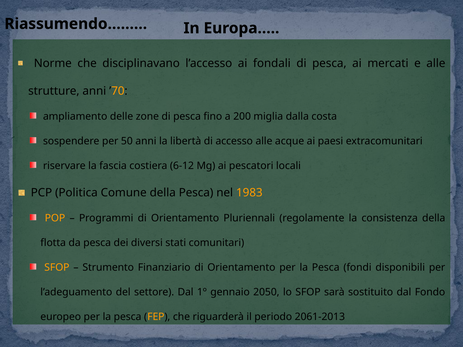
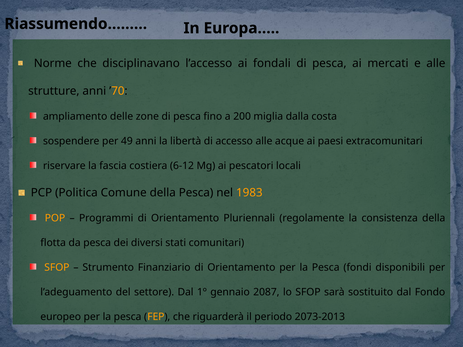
50: 50 -> 49
2050: 2050 -> 2087
2061-2013: 2061-2013 -> 2073-2013
